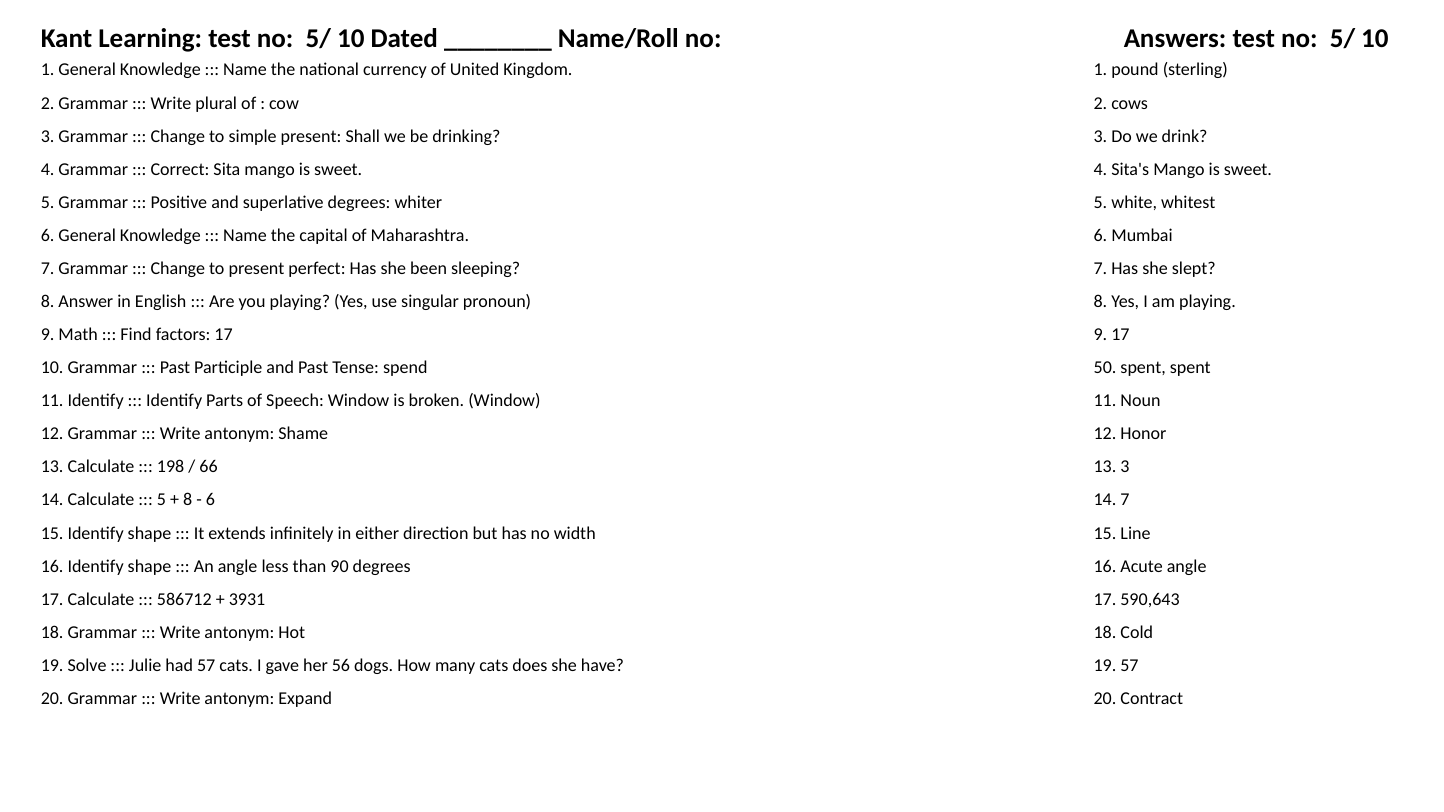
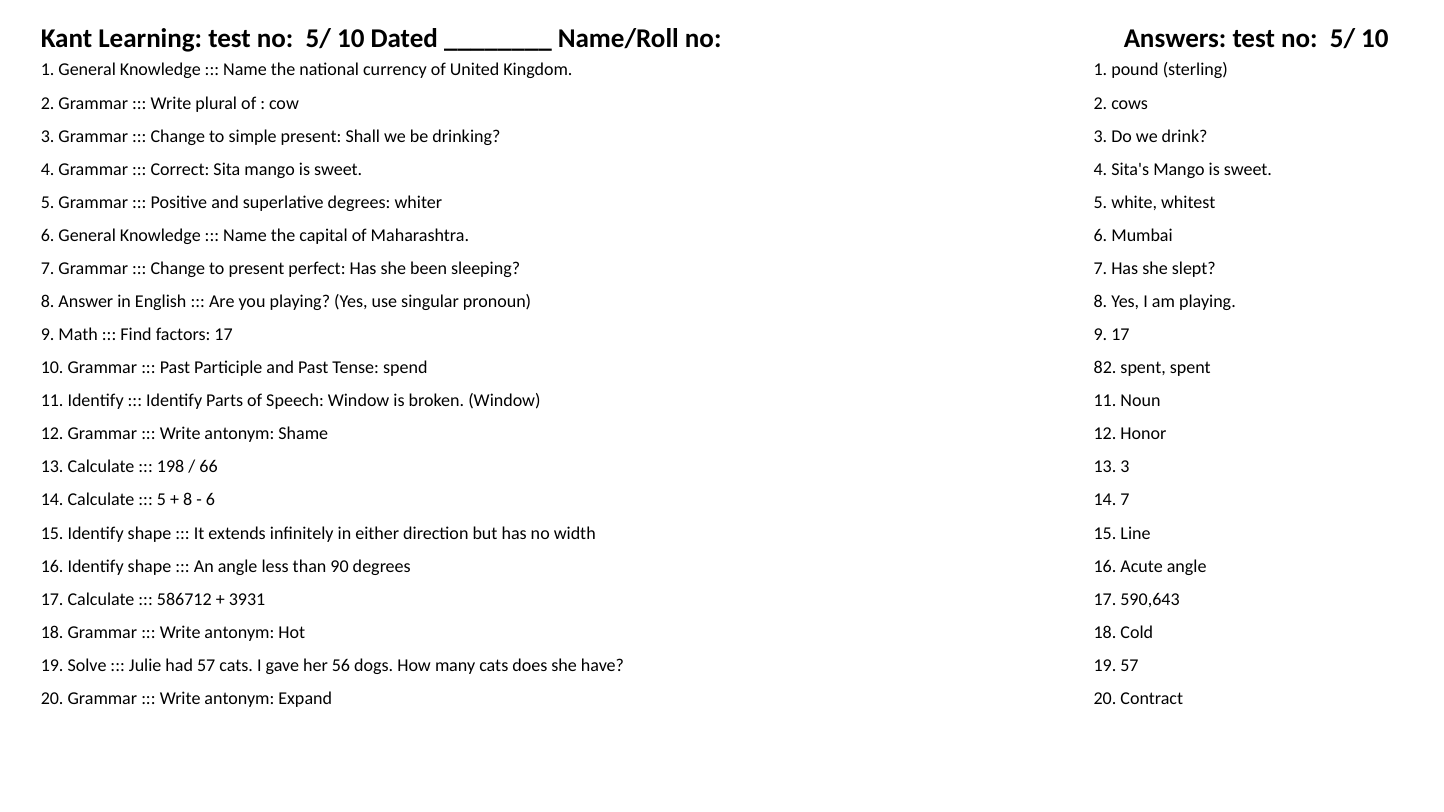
50: 50 -> 82
